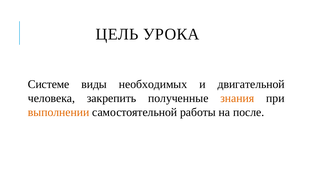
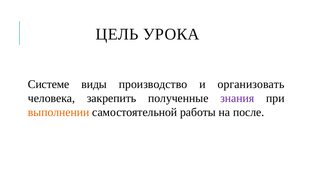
необходимых: необходимых -> производство
двигательной: двигательной -> организовать
знания colour: orange -> purple
